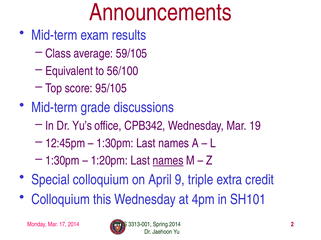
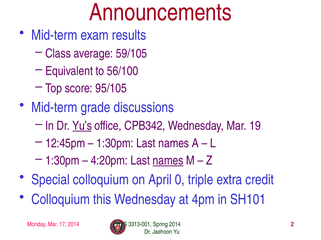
Yu’s underline: none -> present
1:20pm: 1:20pm -> 4:20pm
9: 9 -> 0
